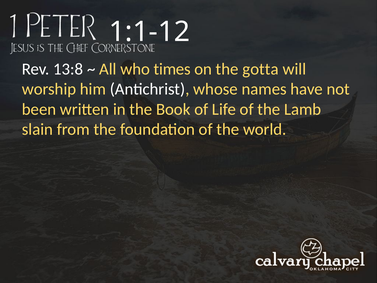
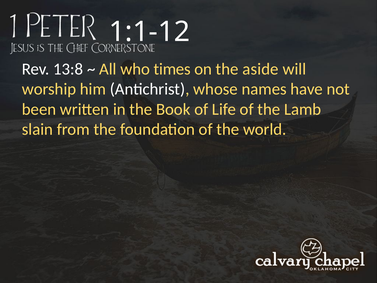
gotta: gotta -> aside
